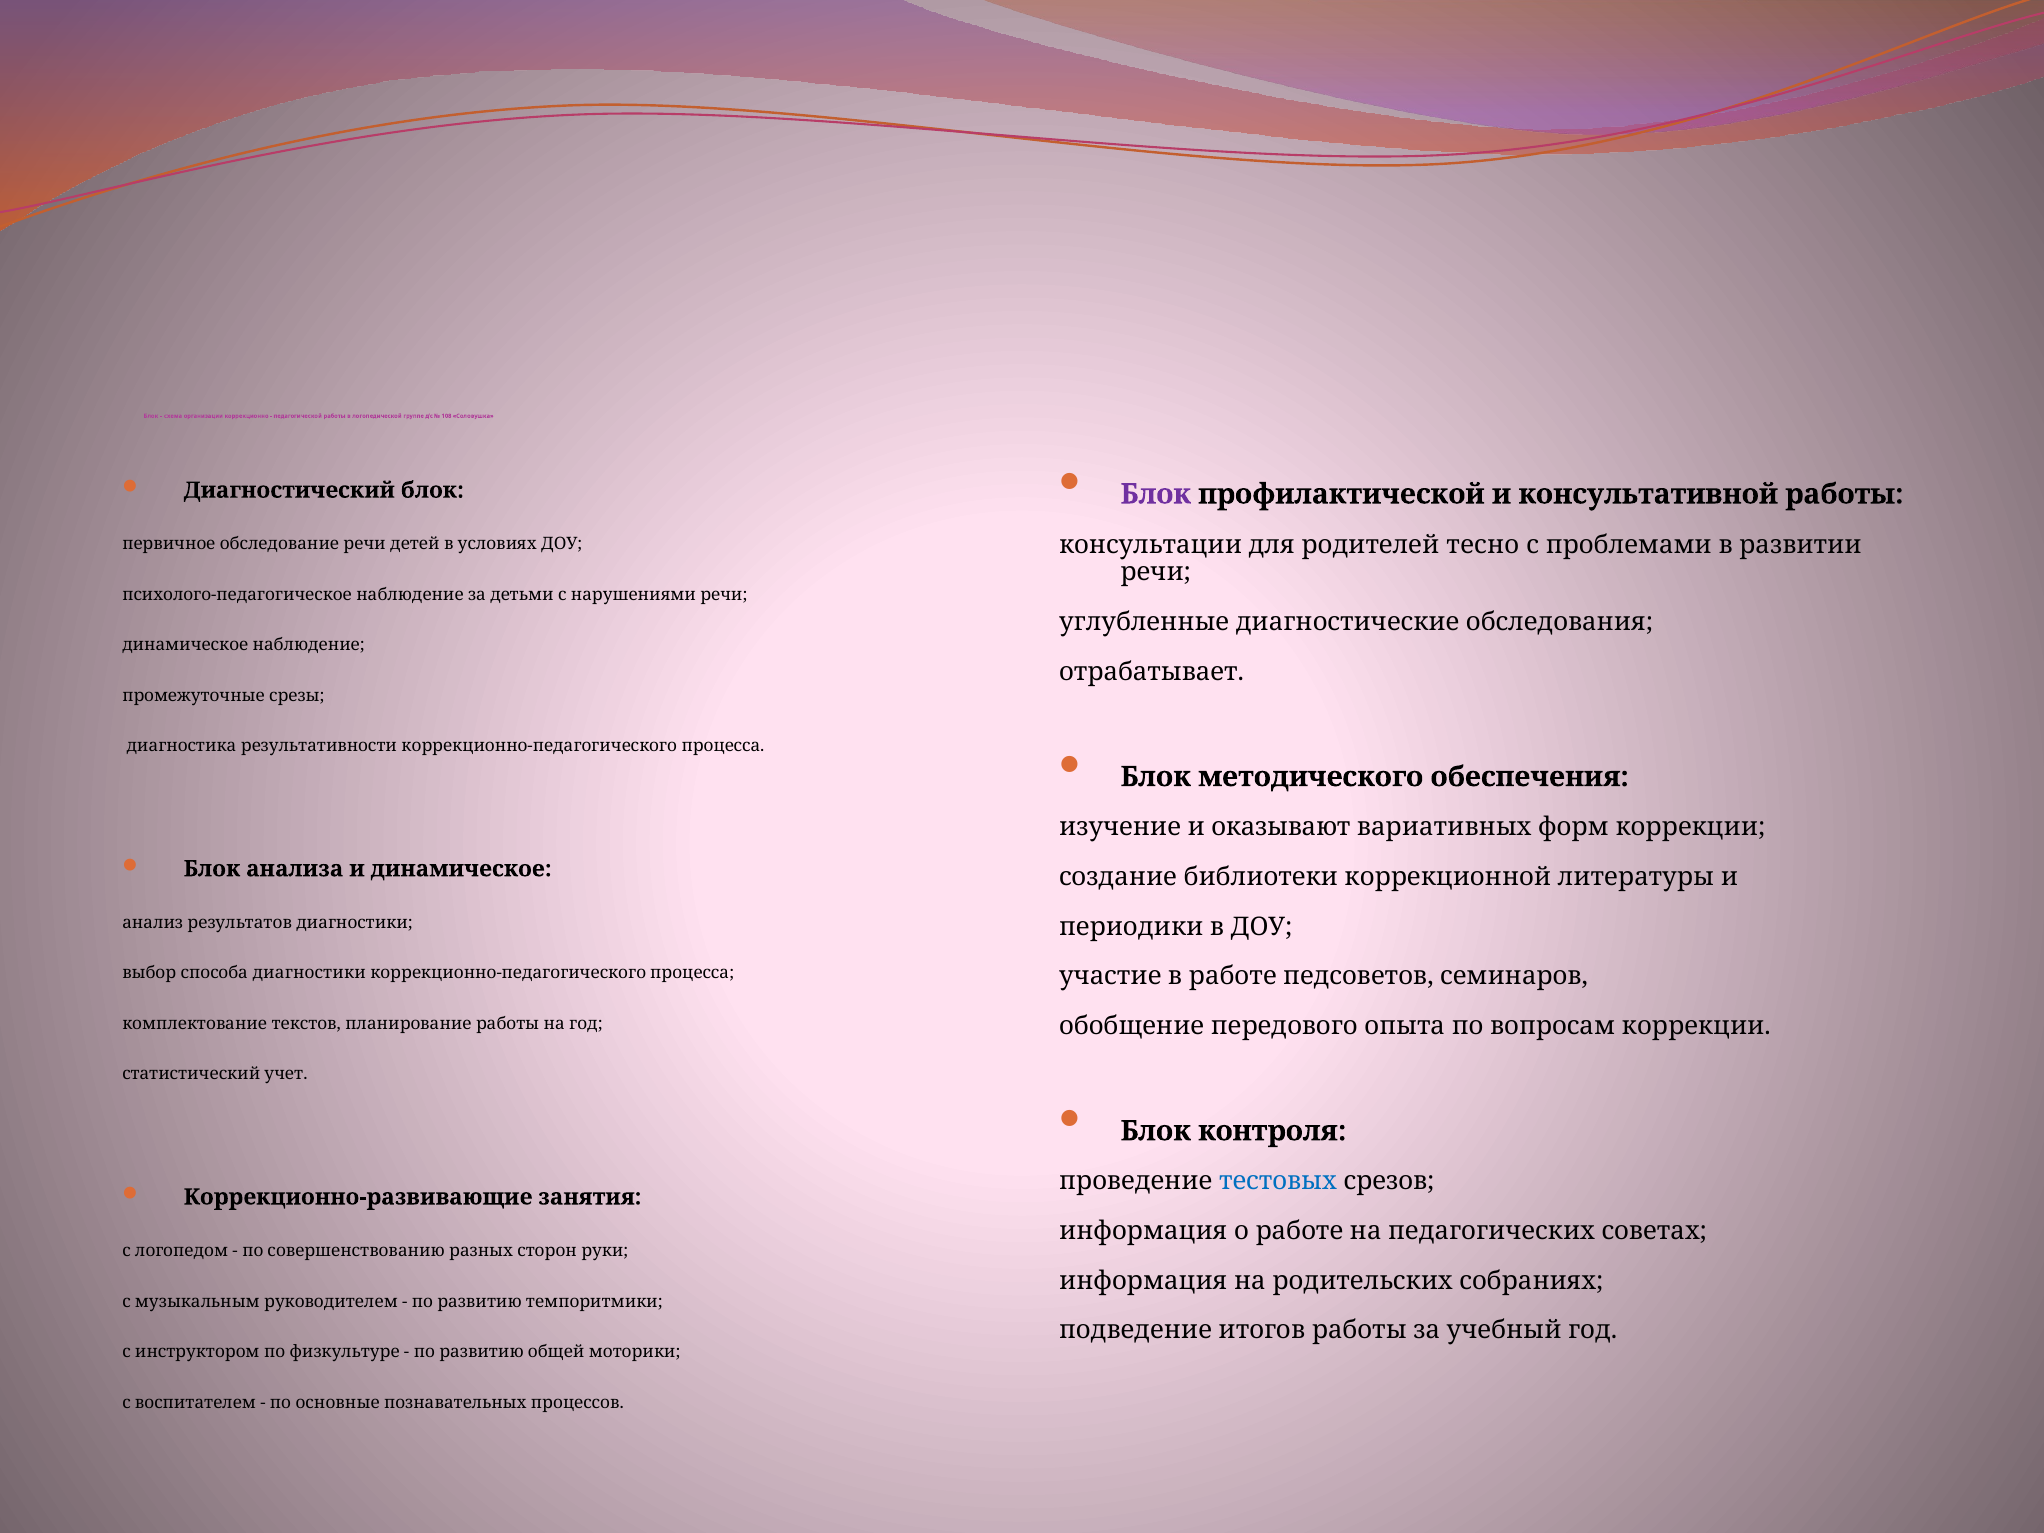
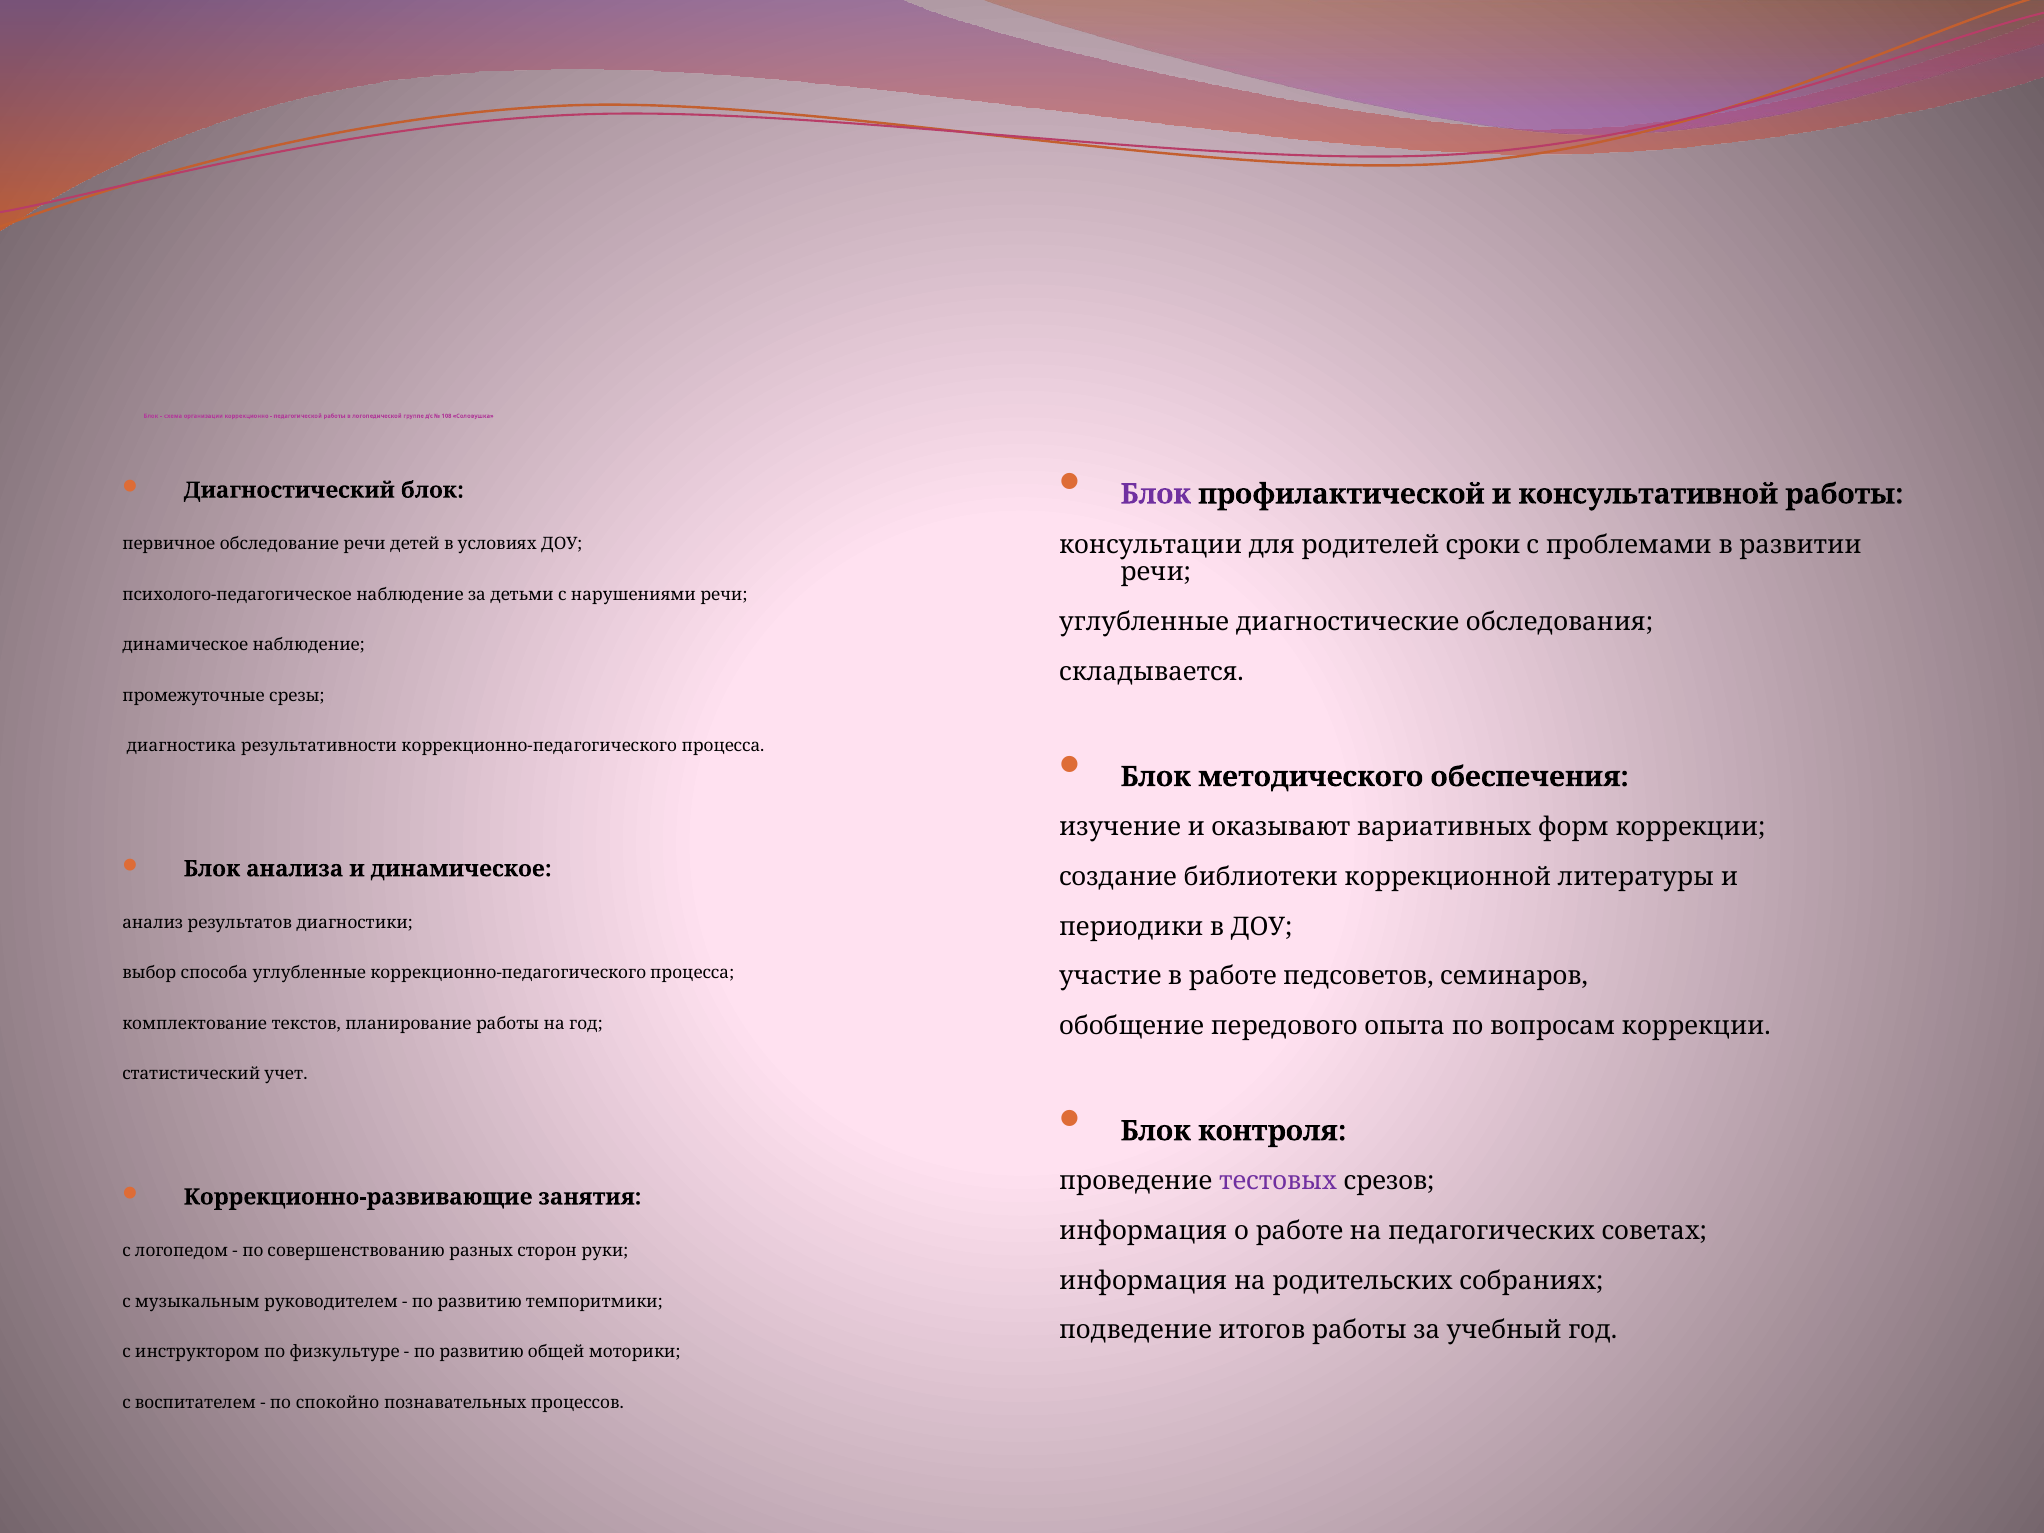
тесно: тесно -> сроки
отрабатывает: отрабатывает -> складывается
способа диагностики: диагностики -> углубленные
тестовых colour: blue -> purple
основные: основные -> спокойно
